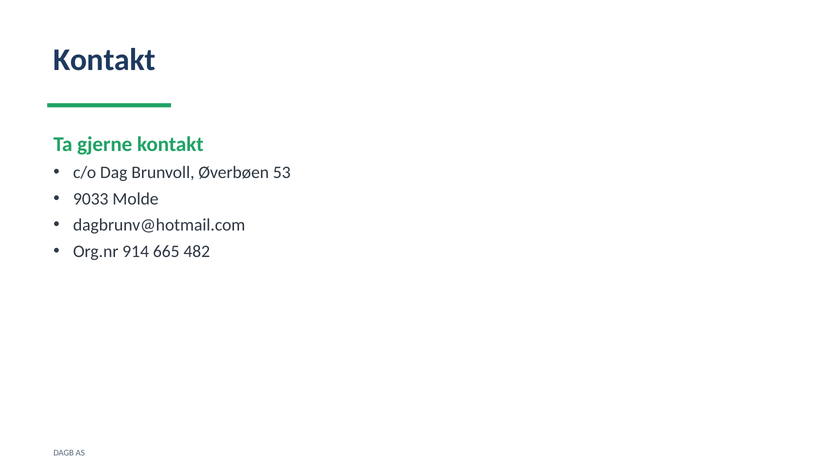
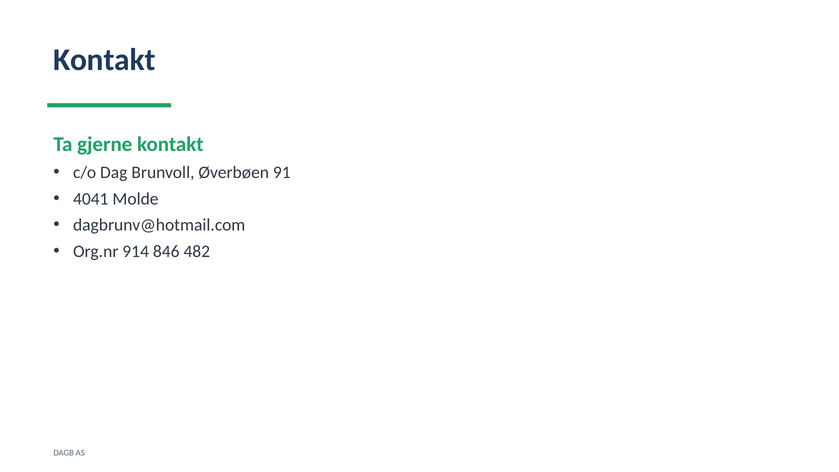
53: 53 -> 91
9033: 9033 -> 4041
665: 665 -> 846
